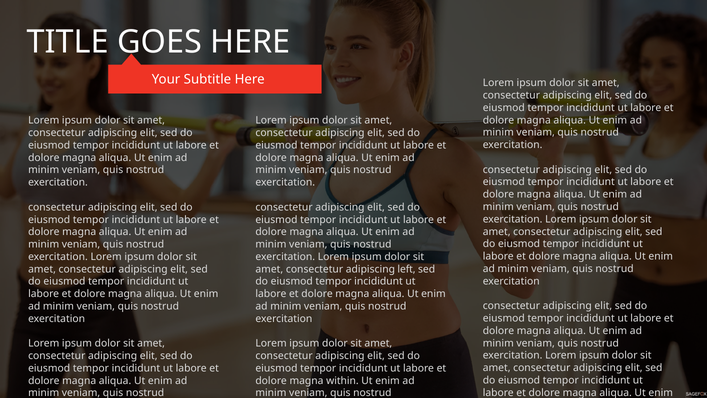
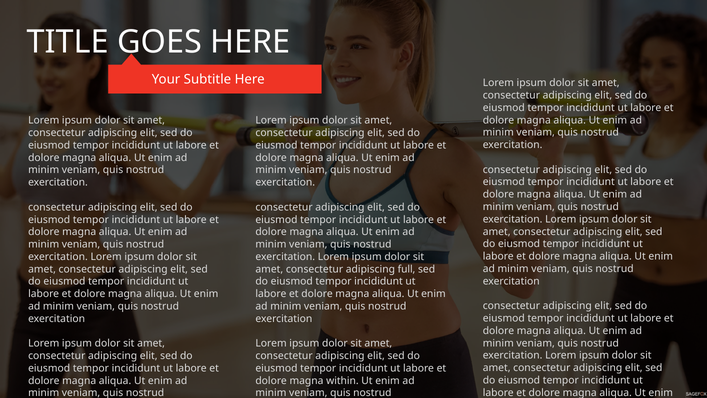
left: left -> full
